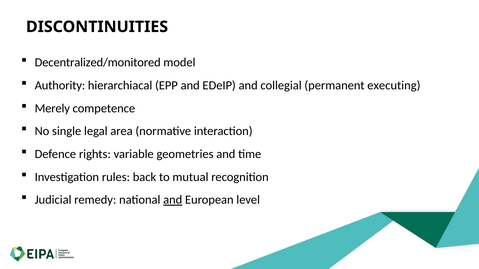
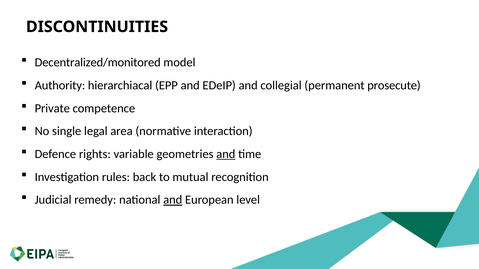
executing: executing -> prosecute
Merely: Merely -> Private
and at (226, 154) underline: none -> present
